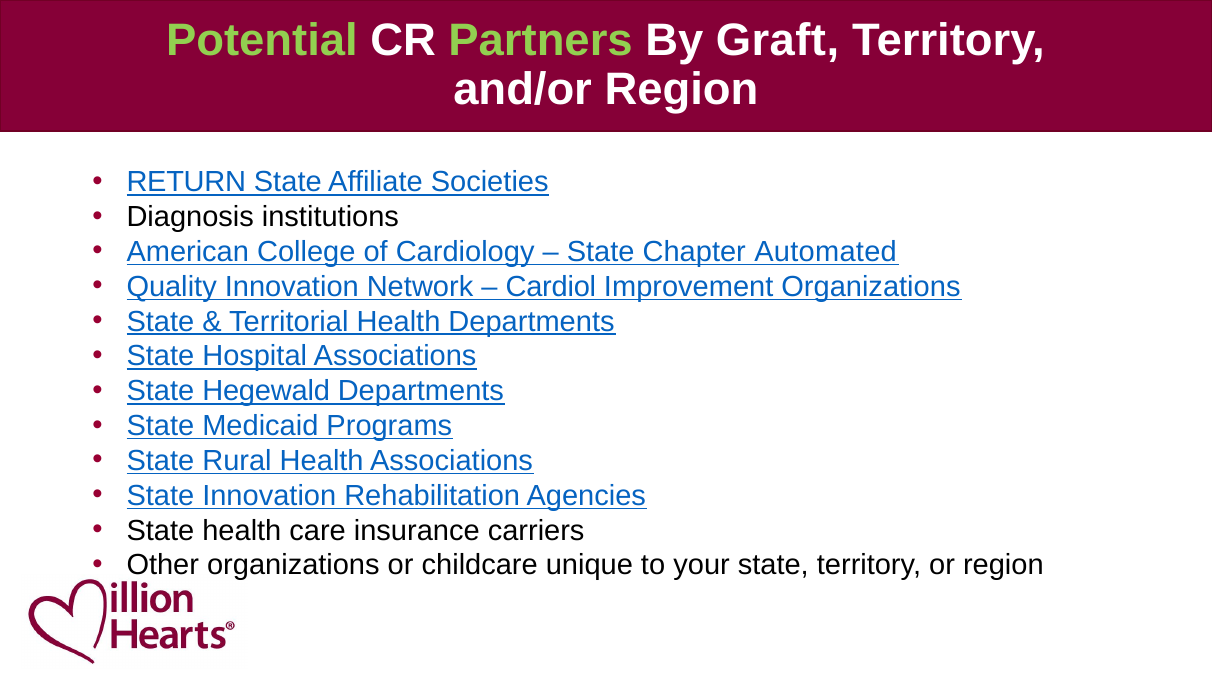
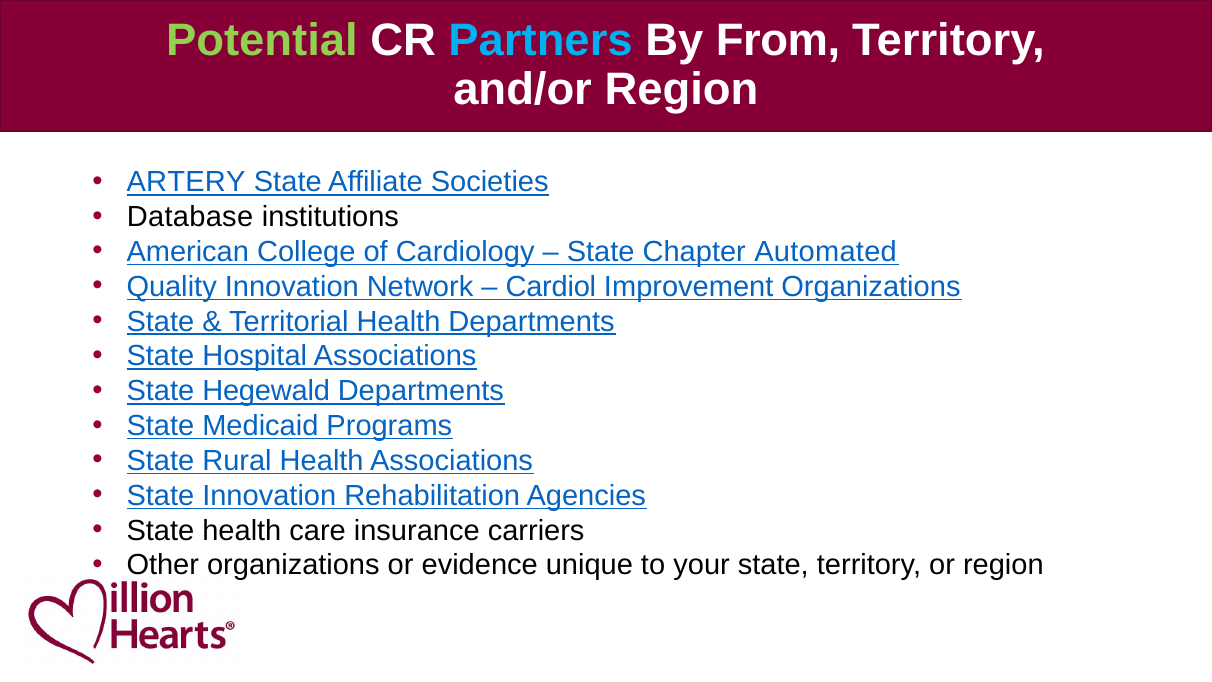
Partners colour: light green -> light blue
Graft: Graft -> From
RETURN: RETURN -> ARTERY
Diagnosis: Diagnosis -> Database
childcare: childcare -> evidence
